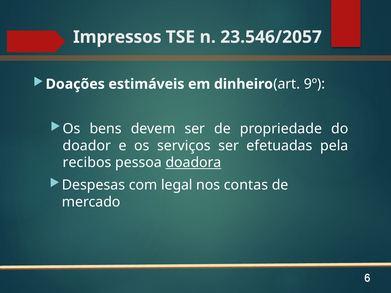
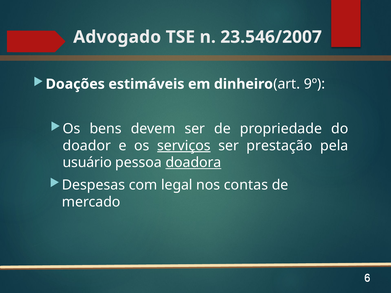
Impressos: Impressos -> Advogado
23.546/2057: 23.546/2057 -> 23.546/2007
serviços underline: none -> present
efetuadas: efetuadas -> prestação
recibos: recibos -> usuário
